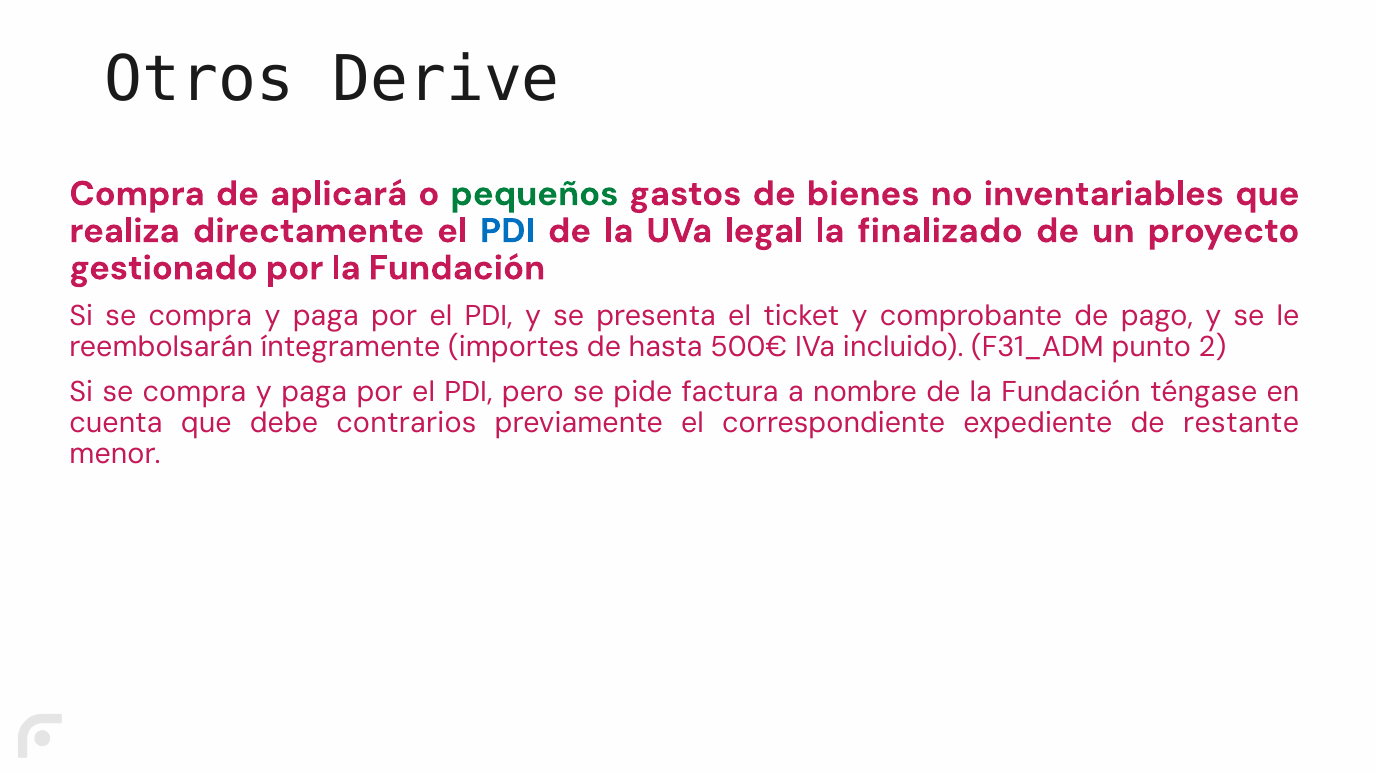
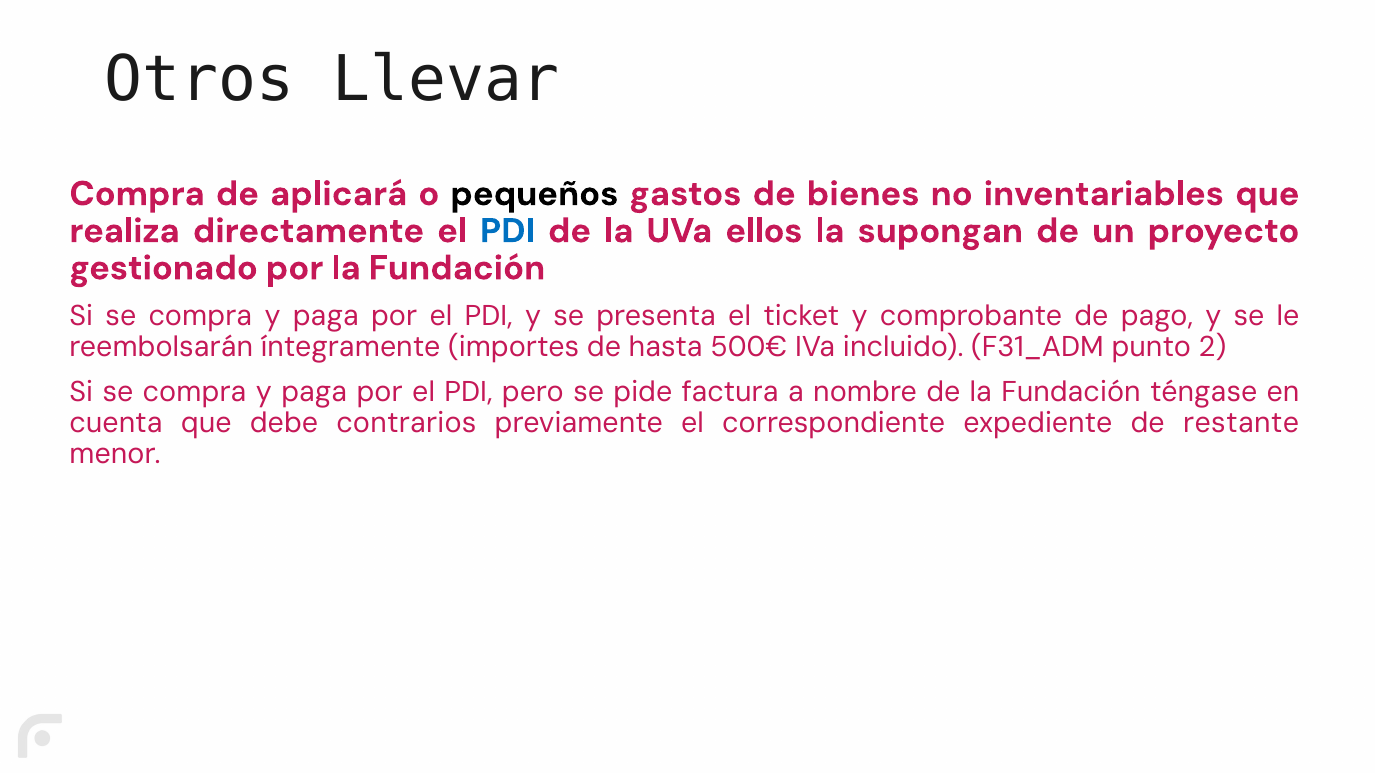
Derive: Derive -> Llevar
pequeños colour: green -> black
legal: legal -> ellos
finalizado: finalizado -> supongan
